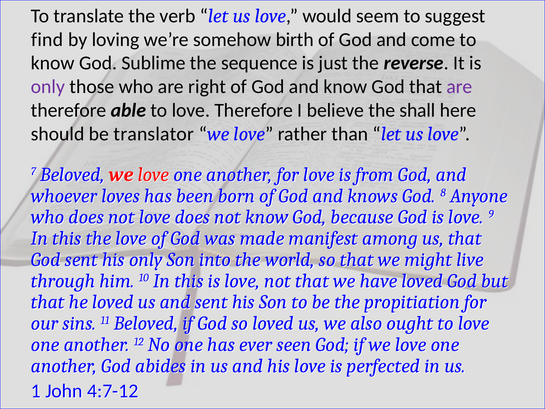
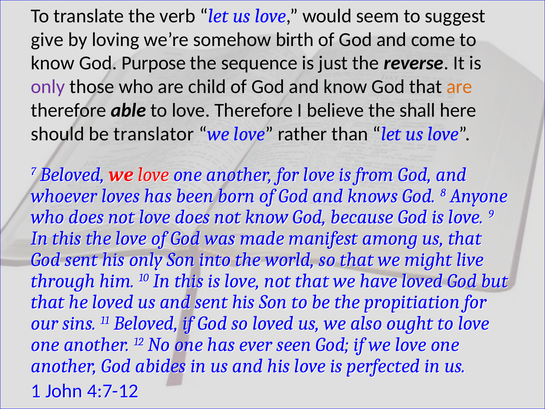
find: find -> give
Sublime: Sublime -> Purpose
right: right -> child
are at (459, 87) colour: purple -> orange
